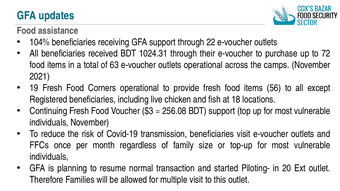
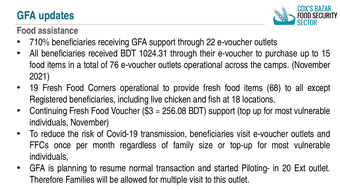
104%: 104% -> 710%
72: 72 -> 15
63: 63 -> 76
56: 56 -> 68
